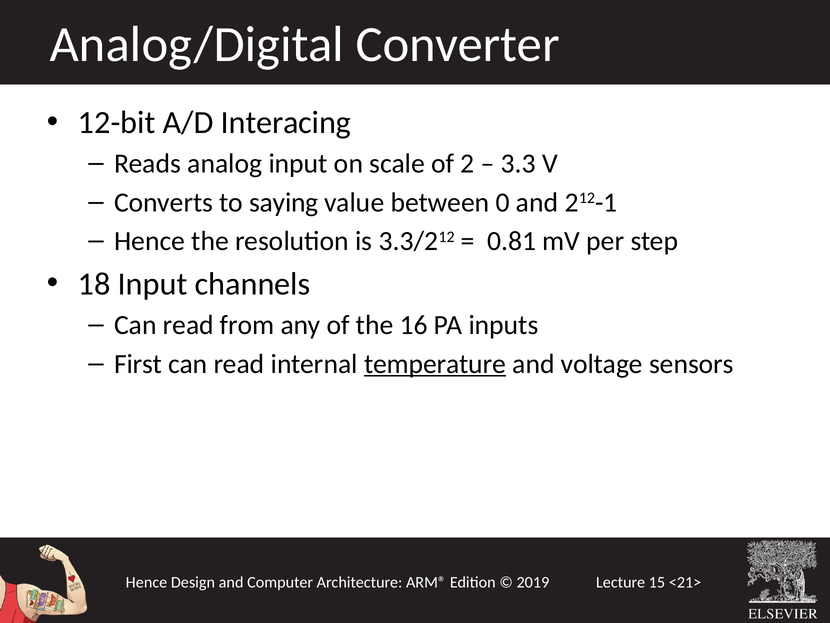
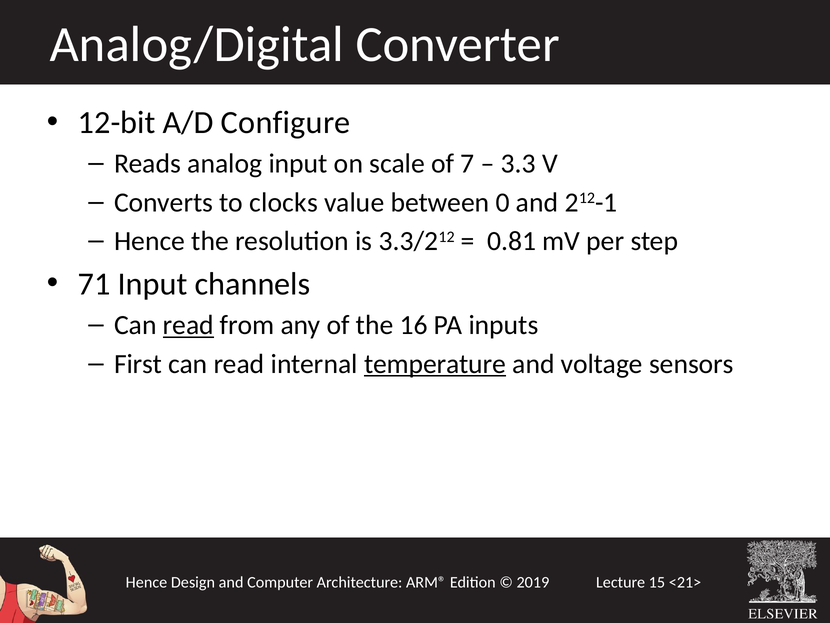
Interacing: Interacing -> Configure
2: 2 -> 7
saying: saying -> clocks
18: 18 -> 71
read at (188, 325) underline: none -> present
